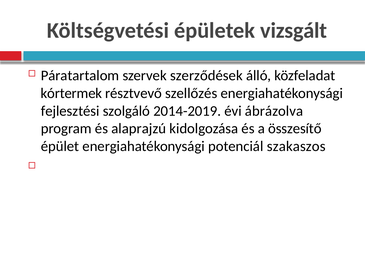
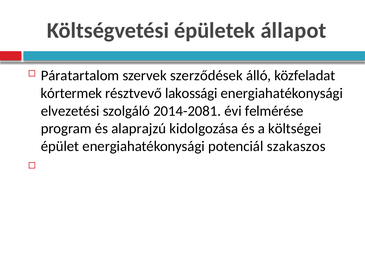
vizsgált: vizsgált -> állapot
szellőzés: szellőzés -> lakossági
fejlesztési: fejlesztési -> elvezetési
2014-2019: 2014-2019 -> 2014-2081
ábrázolva: ábrázolva -> felmérése
összesítő: összesítő -> költségei
